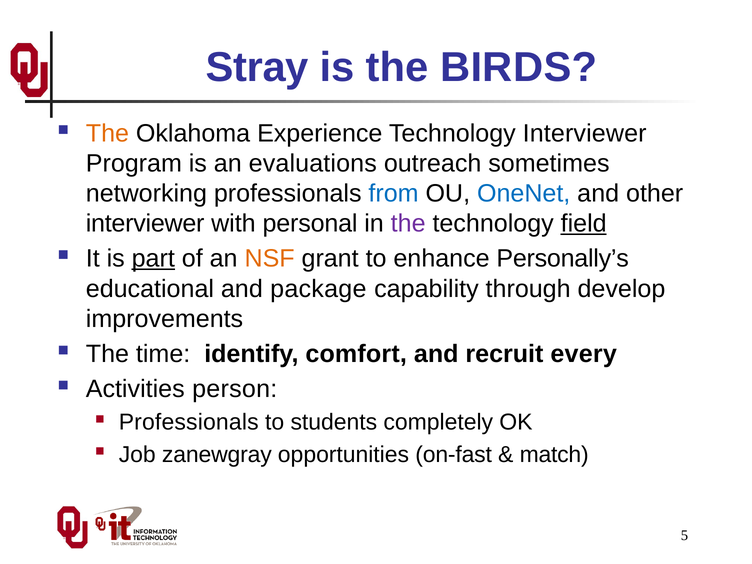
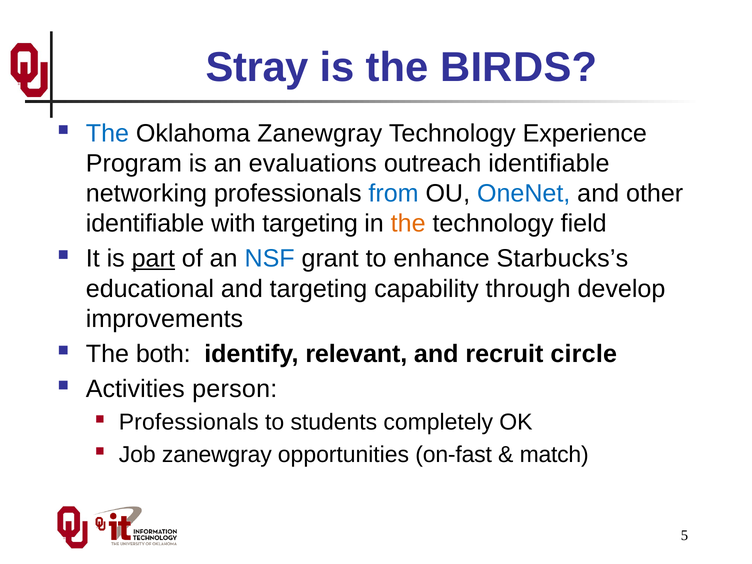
The at (107, 133) colour: orange -> blue
Oklahoma Experience: Experience -> Zanewgray
Technology Interviewer: Interviewer -> Experience
outreach sometimes: sometimes -> identifiable
interviewer at (145, 224): interviewer -> identifiable
with personal: personal -> targeting
the at (408, 224) colour: purple -> orange
field underline: present -> none
NSF colour: orange -> blue
Personally’s: Personally’s -> Starbucks’s
and package: package -> targeting
time: time -> both
comfort: comfort -> relevant
every: every -> circle
